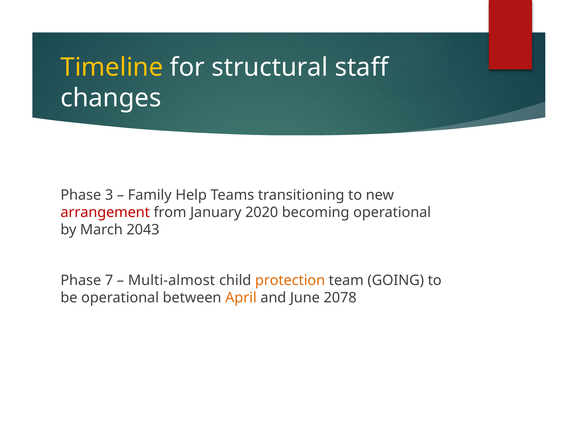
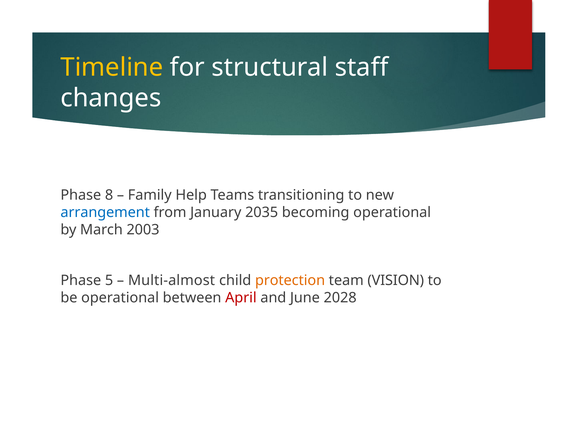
3: 3 -> 8
arrangement colour: red -> blue
2020: 2020 -> 2035
2043: 2043 -> 2003
7: 7 -> 5
GOING: GOING -> VISION
April colour: orange -> red
2078: 2078 -> 2028
